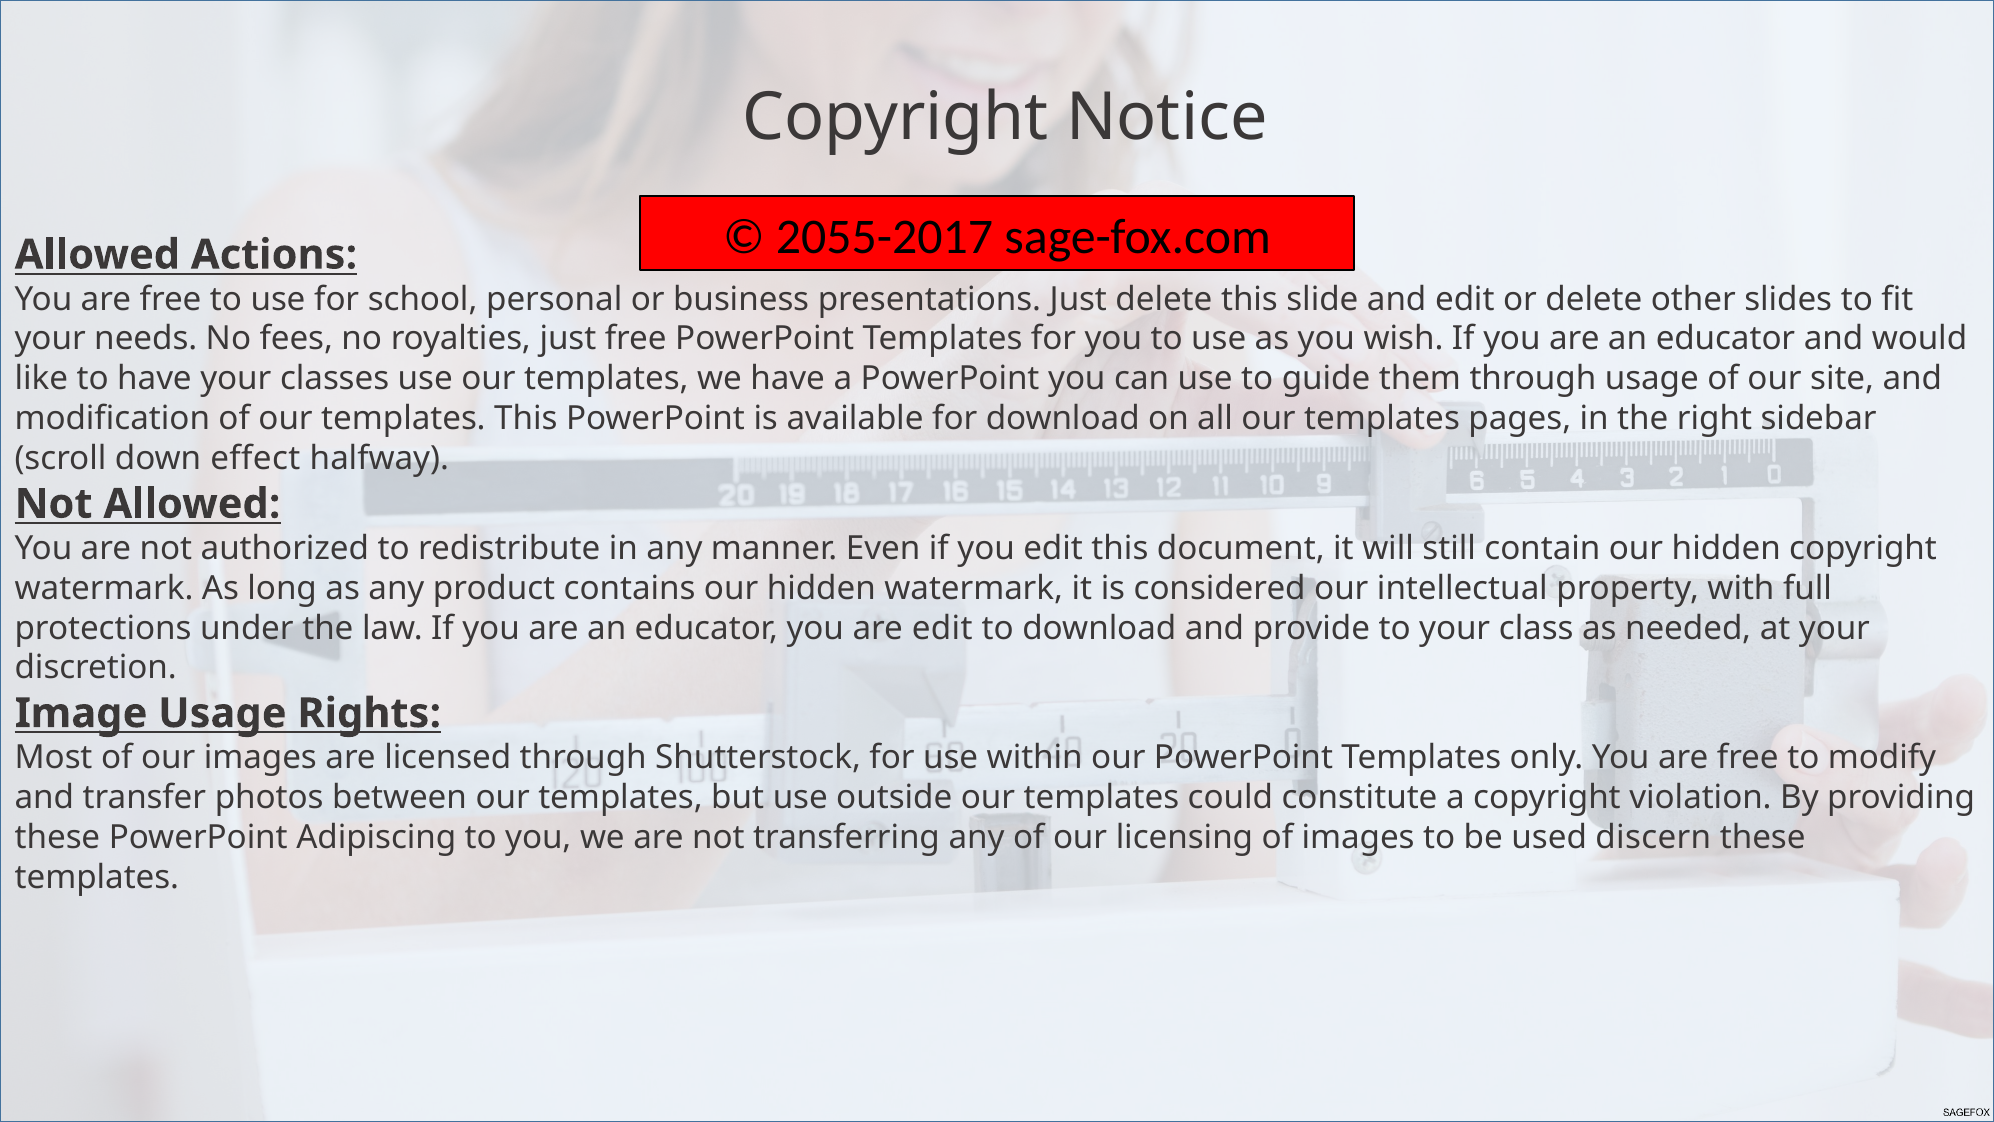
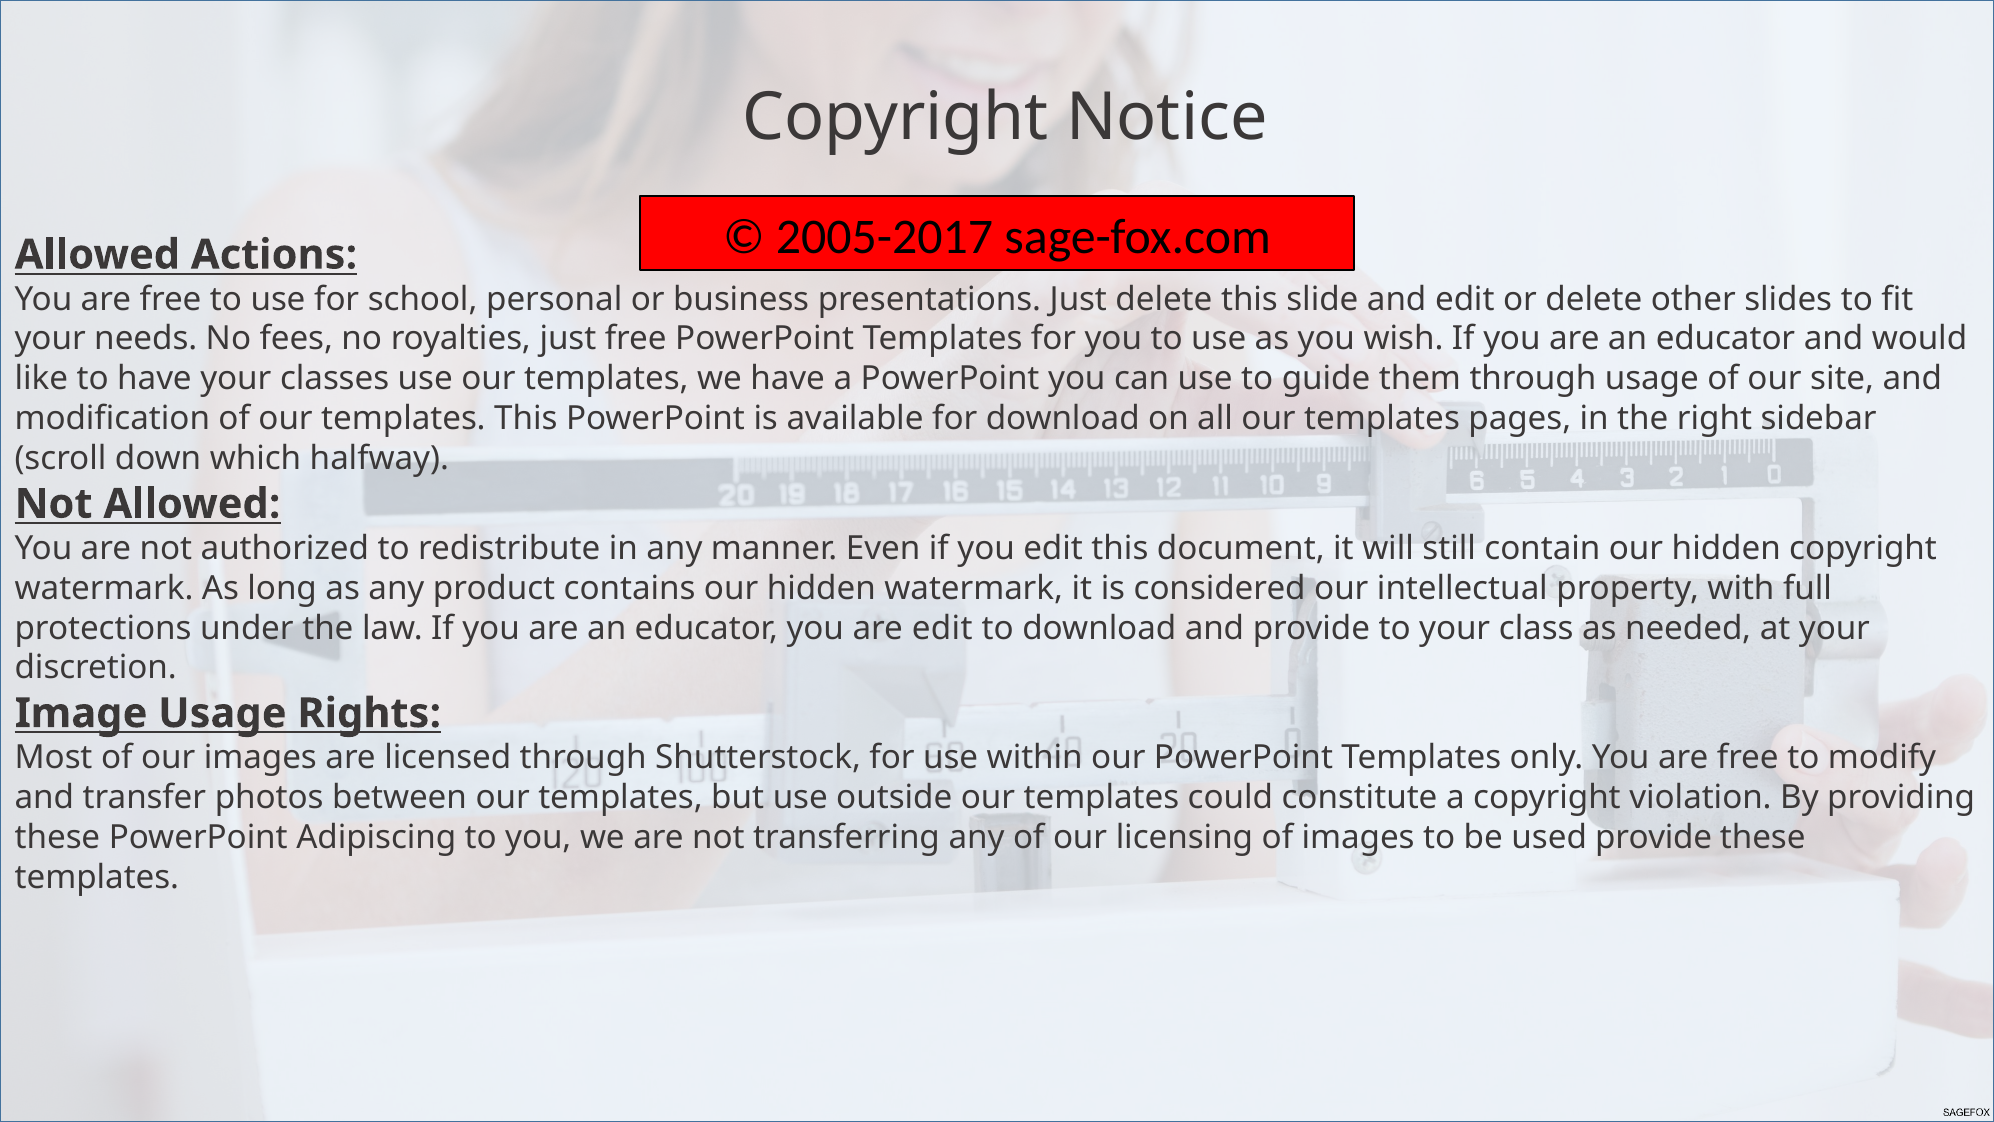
2055-2017: 2055-2017 -> 2005-2017
effect: effect -> which
used discern: discern -> provide
